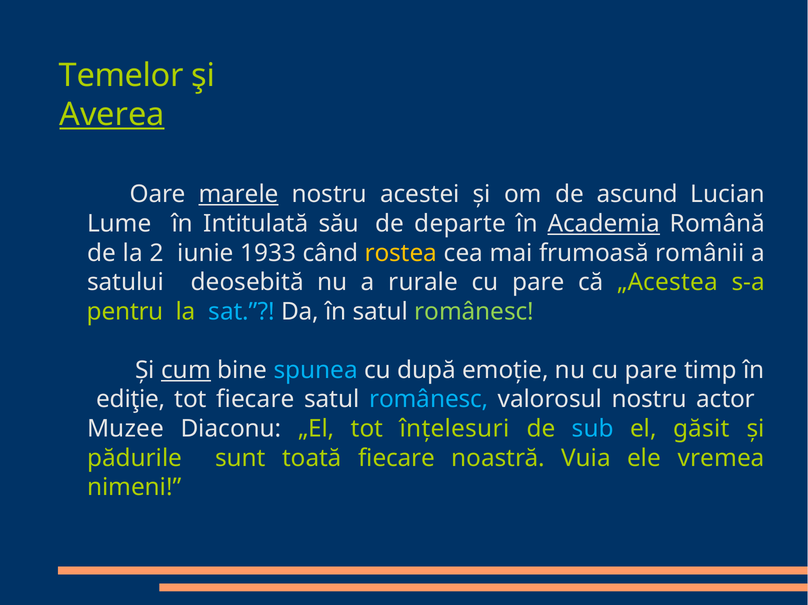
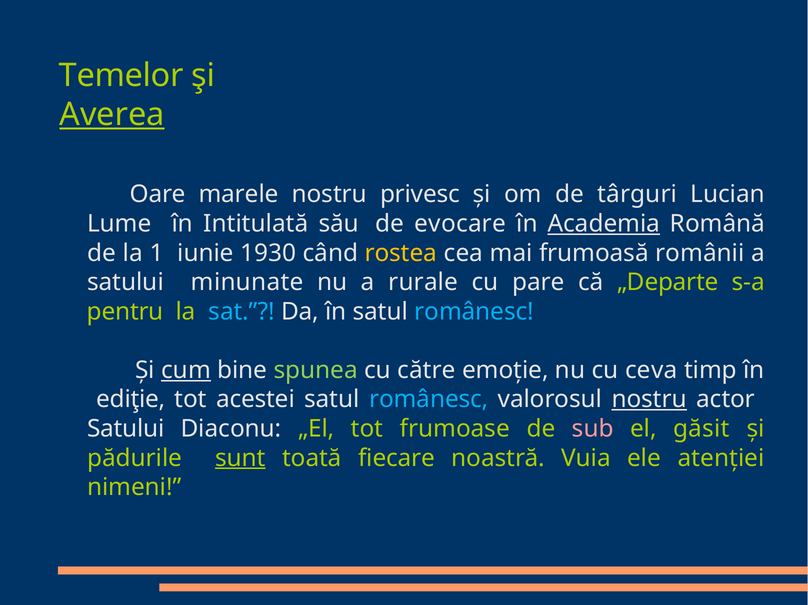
marele underline: present -> none
acestei: acestei -> privesc
ascund: ascund -> târguri
departe: departe -> evocare
2: 2 -> 1
1933: 1933 -> 1930
deosebită: deosebită -> minunate
„Acestea: „Acestea -> „Departe
românesc at (474, 312) colour: light green -> light blue
spunea colour: light blue -> light green
după: după -> către
nu cu pare: pare -> ceva
tot fiecare: fiecare -> acestei
nostru at (649, 400) underline: none -> present
Muzee at (126, 429): Muzee -> Satului
înțelesuri: înțelesuri -> frumoase
sub colour: light blue -> pink
sunt underline: none -> present
vremea: vremea -> atenției
